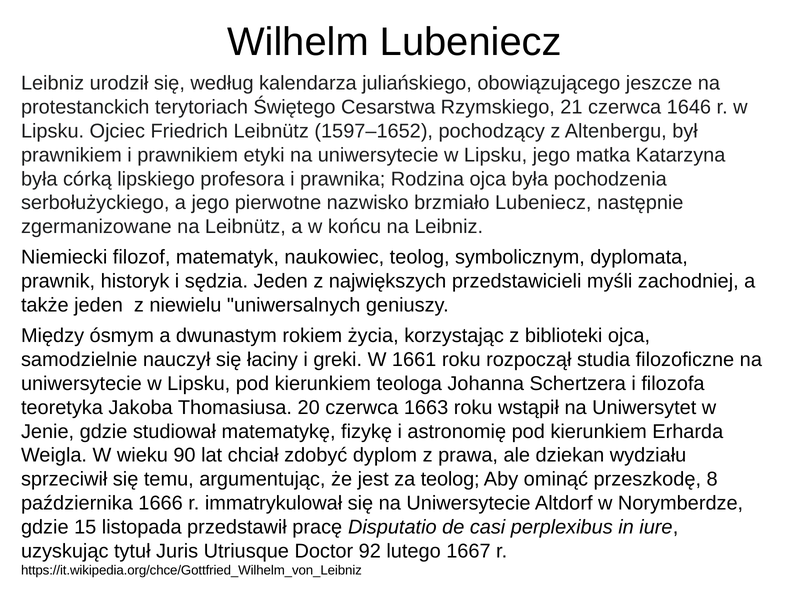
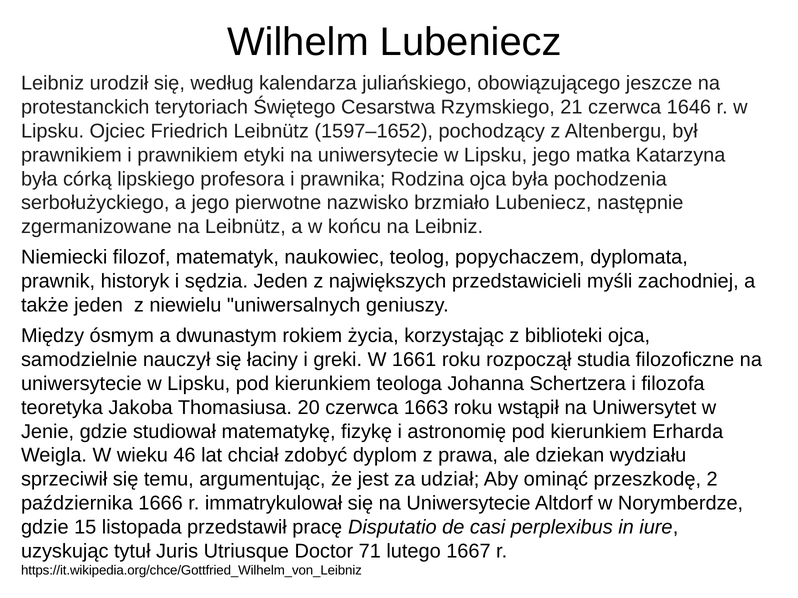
symbolicznym: symbolicznym -> popychaczem
90: 90 -> 46
za teolog: teolog -> udział
8: 8 -> 2
92: 92 -> 71
